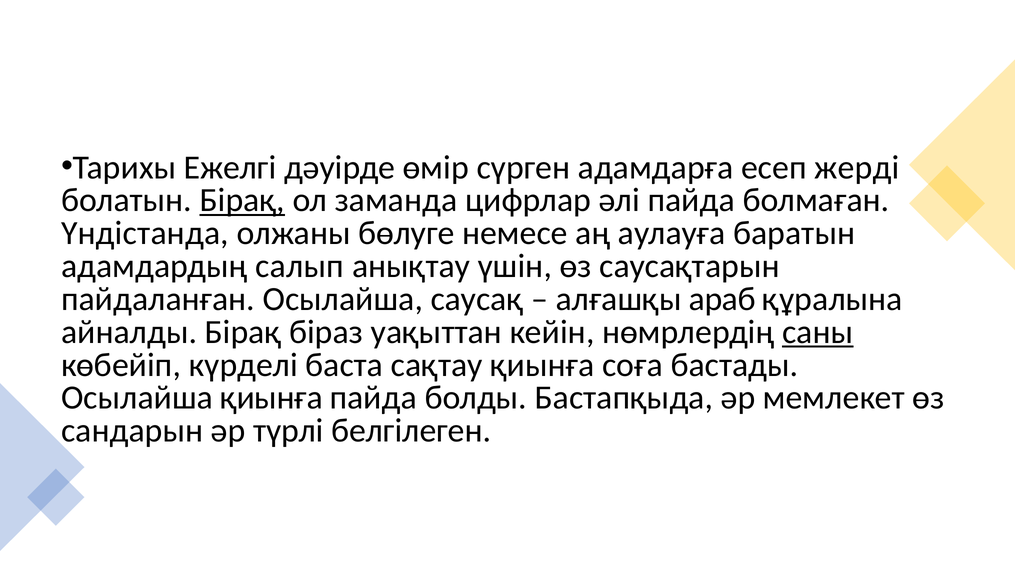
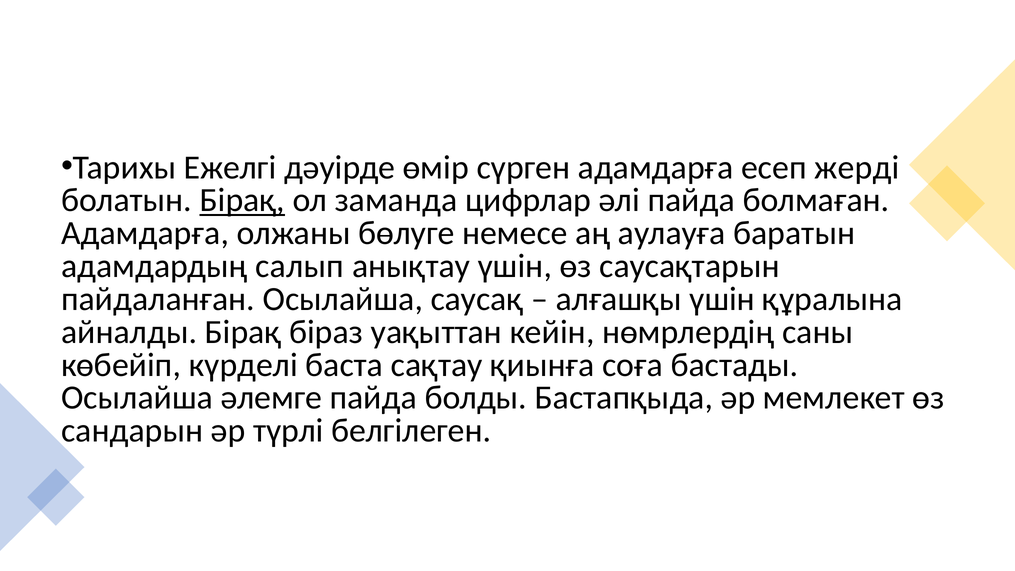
Үндістанда at (145, 233): Үндістанда -> Адамдарға
алғашқы араб: араб -> үшін
саны underline: present -> none
қиынға at (271, 398): қиынға -> әлемге
